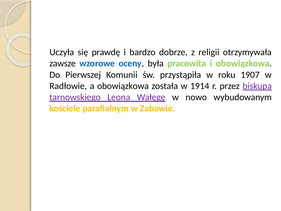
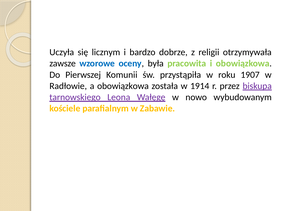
prawdę: prawdę -> licznym
